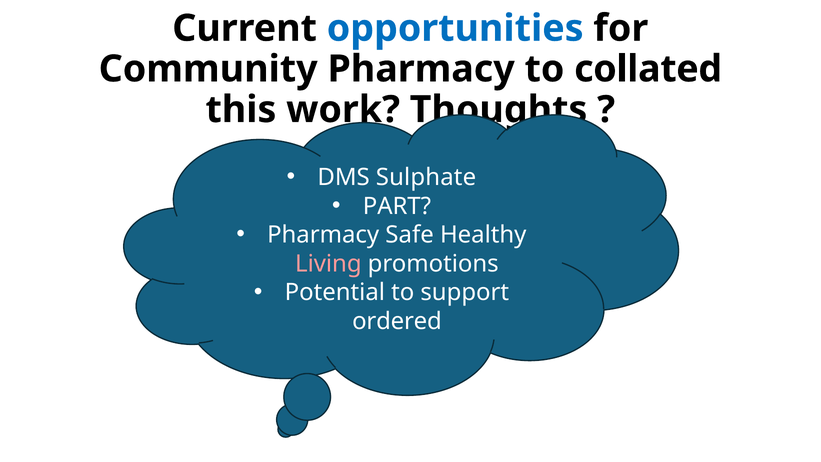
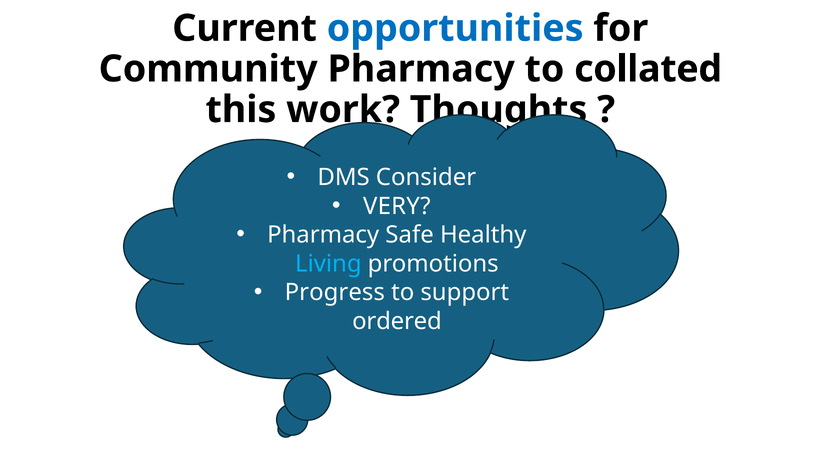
Sulphate: Sulphate -> Consider
PART: PART -> VERY
Living colour: pink -> light blue
Potential: Potential -> Progress
